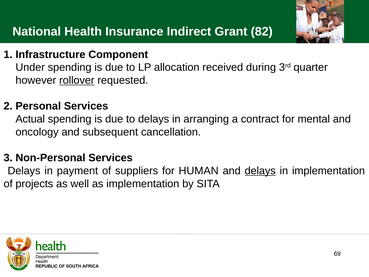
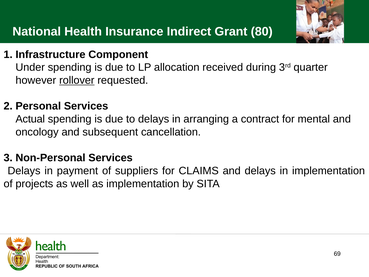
82: 82 -> 80
HUMAN: HUMAN -> CLAIMS
delays at (260, 171) underline: present -> none
